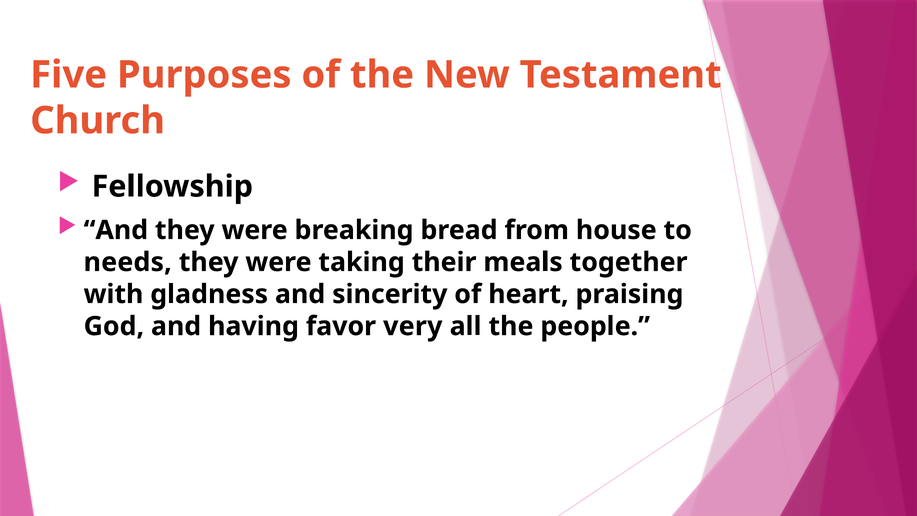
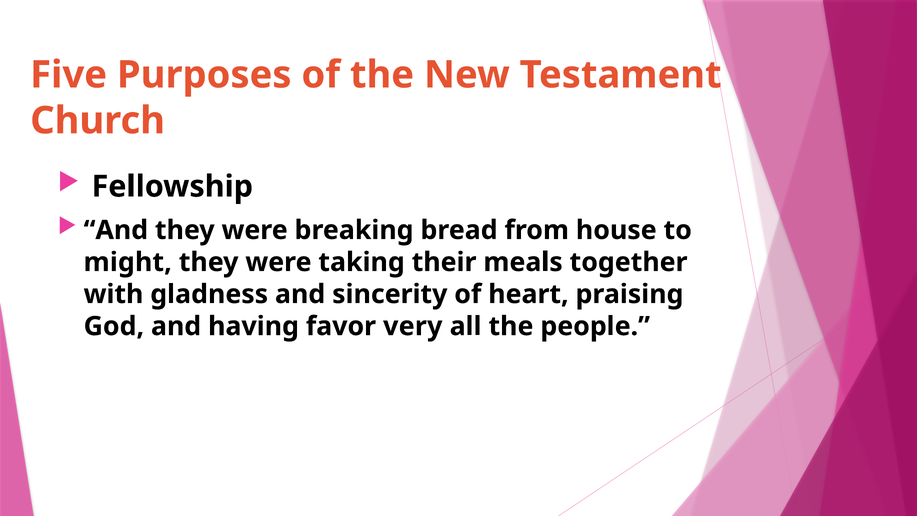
needs: needs -> might
